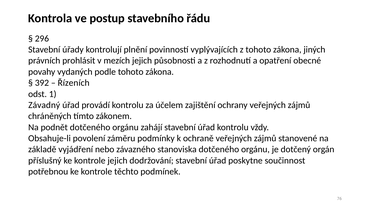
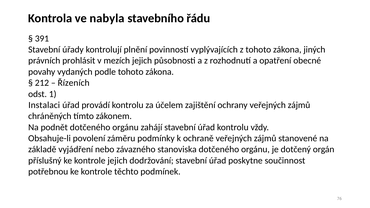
postup: postup -> nabyla
296: 296 -> 391
392: 392 -> 212
Závadný: Závadný -> Instalaci
